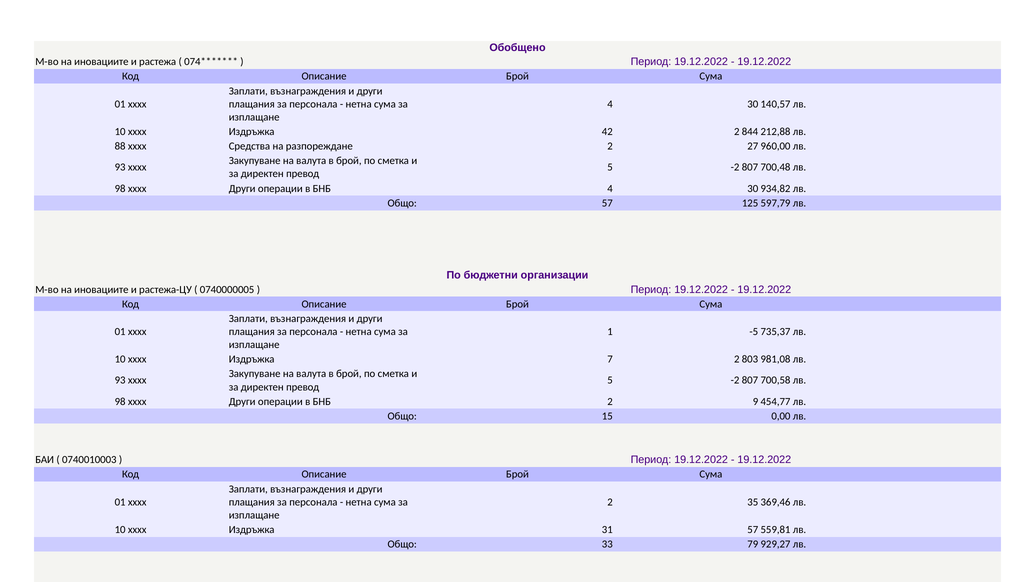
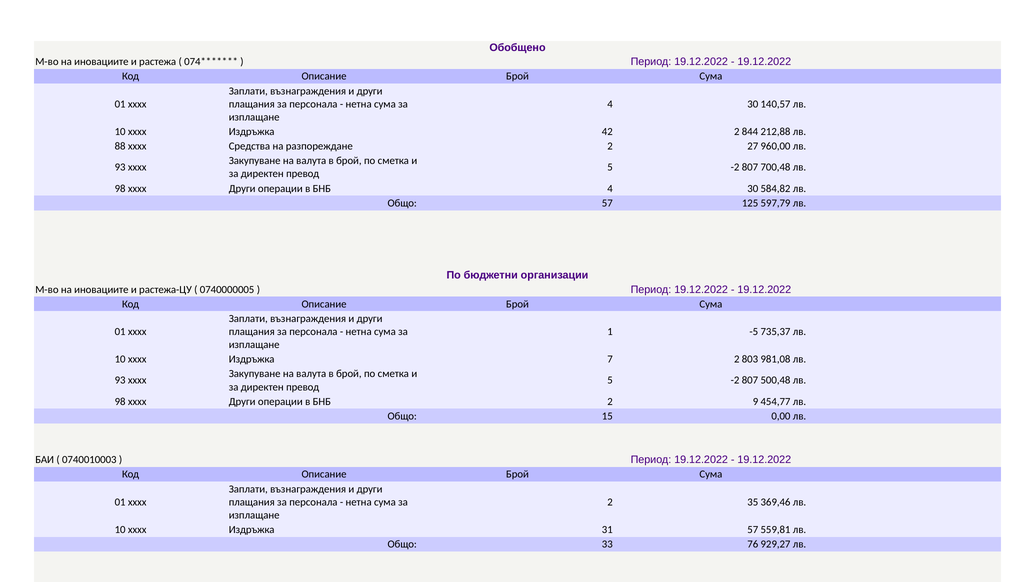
934,82: 934,82 -> 584,82
700,58: 700,58 -> 500,48
79: 79 -> 76
